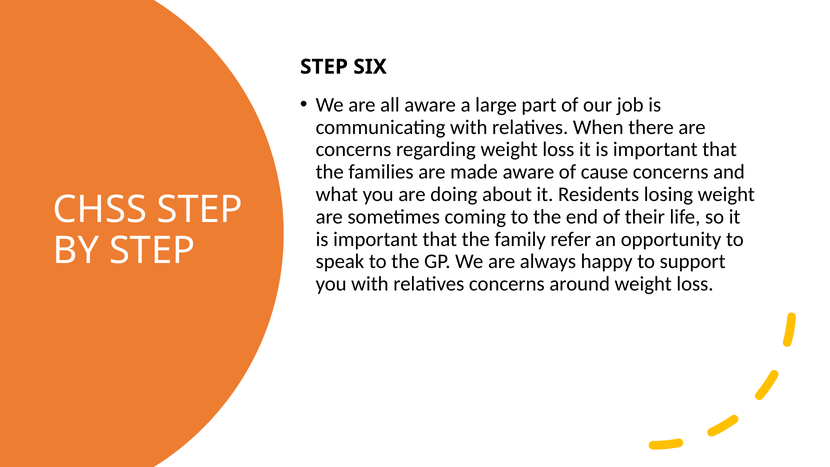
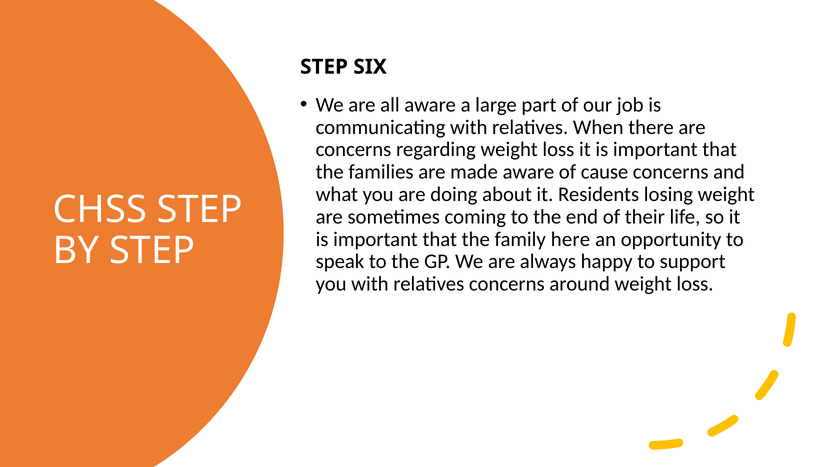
refer: refer -> here
